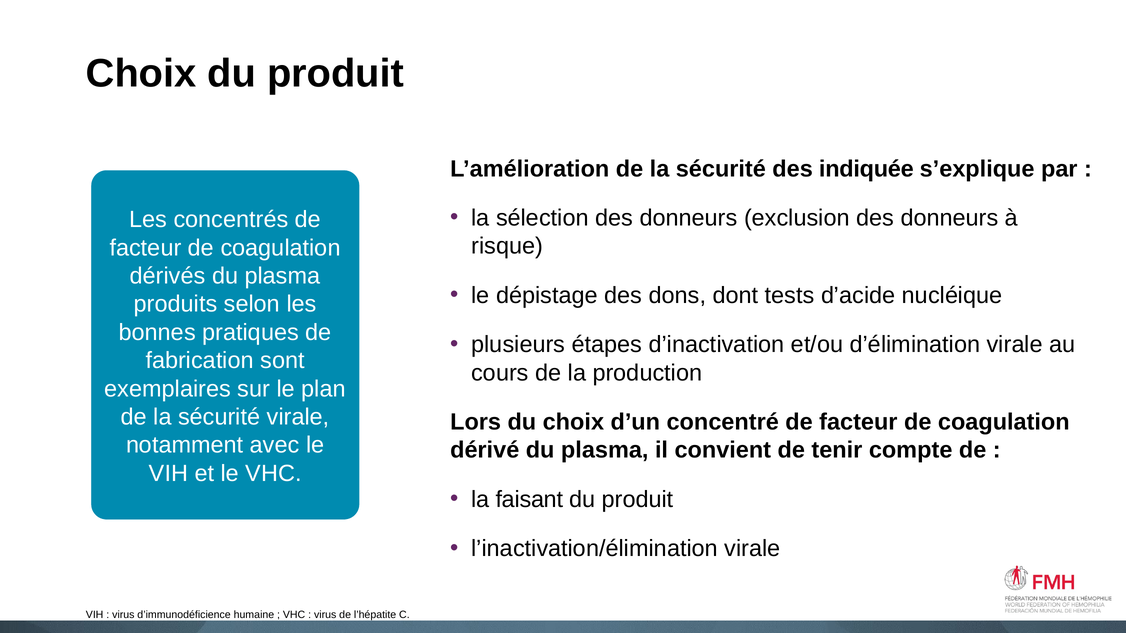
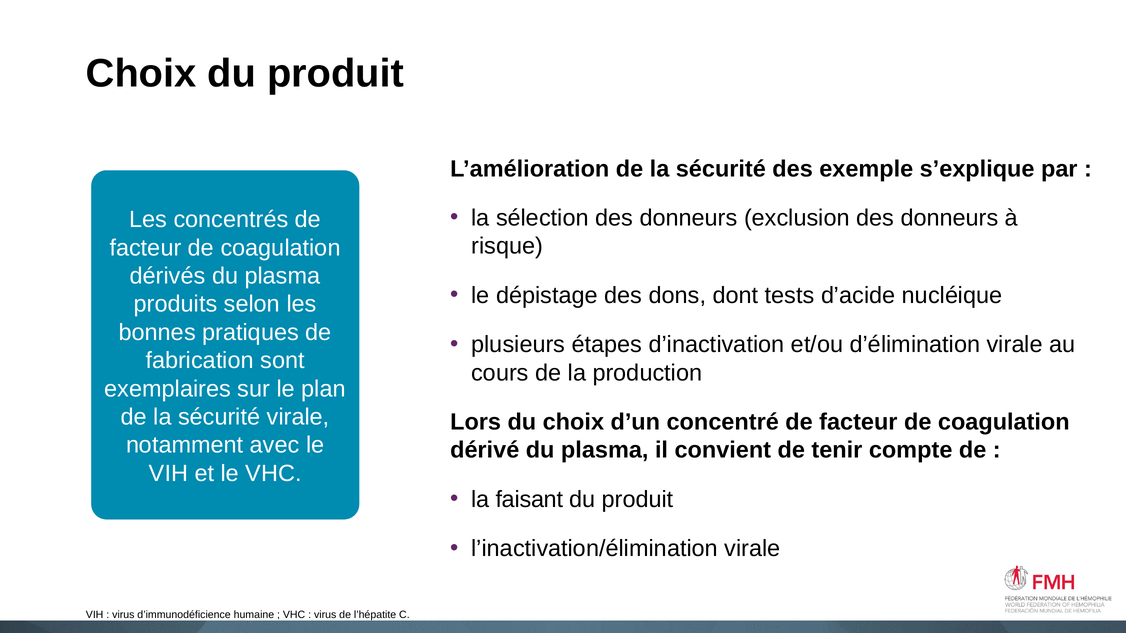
indiquée: indiquée -> exemple
